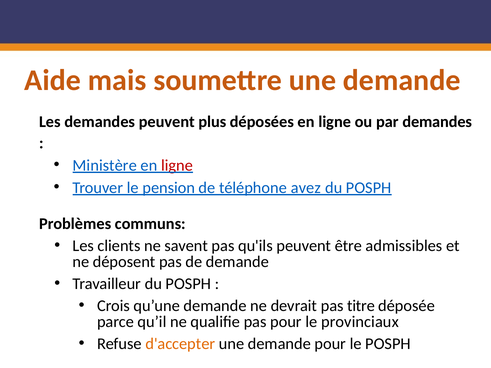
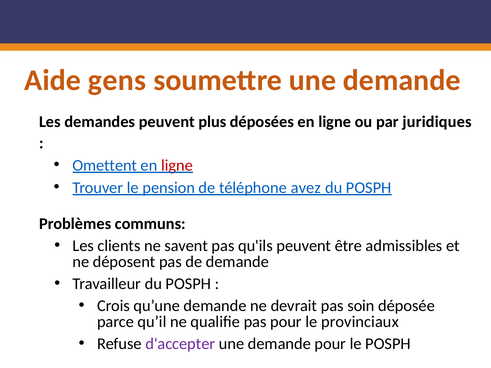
mais: mais -> gens
par demandes: demandes -> juridiques
Ministère: Ministère -> Omettent
titre: titre -> soin
d'accepter colour: orange -> purple
